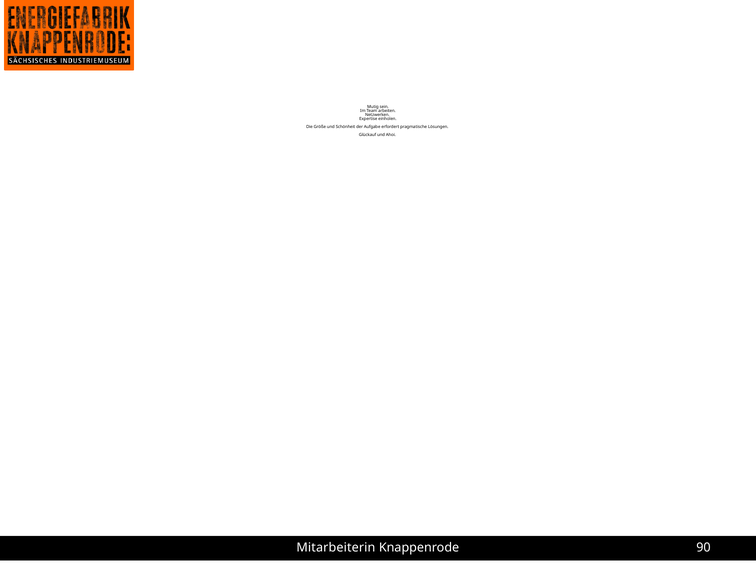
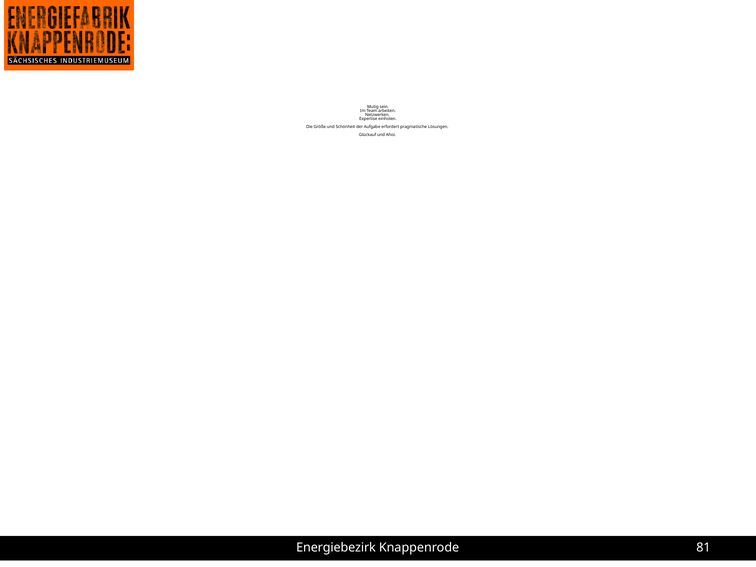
Mitarbeiterin: Mitarbeiterin -> Energiebezirk
90: 90 -> 81
